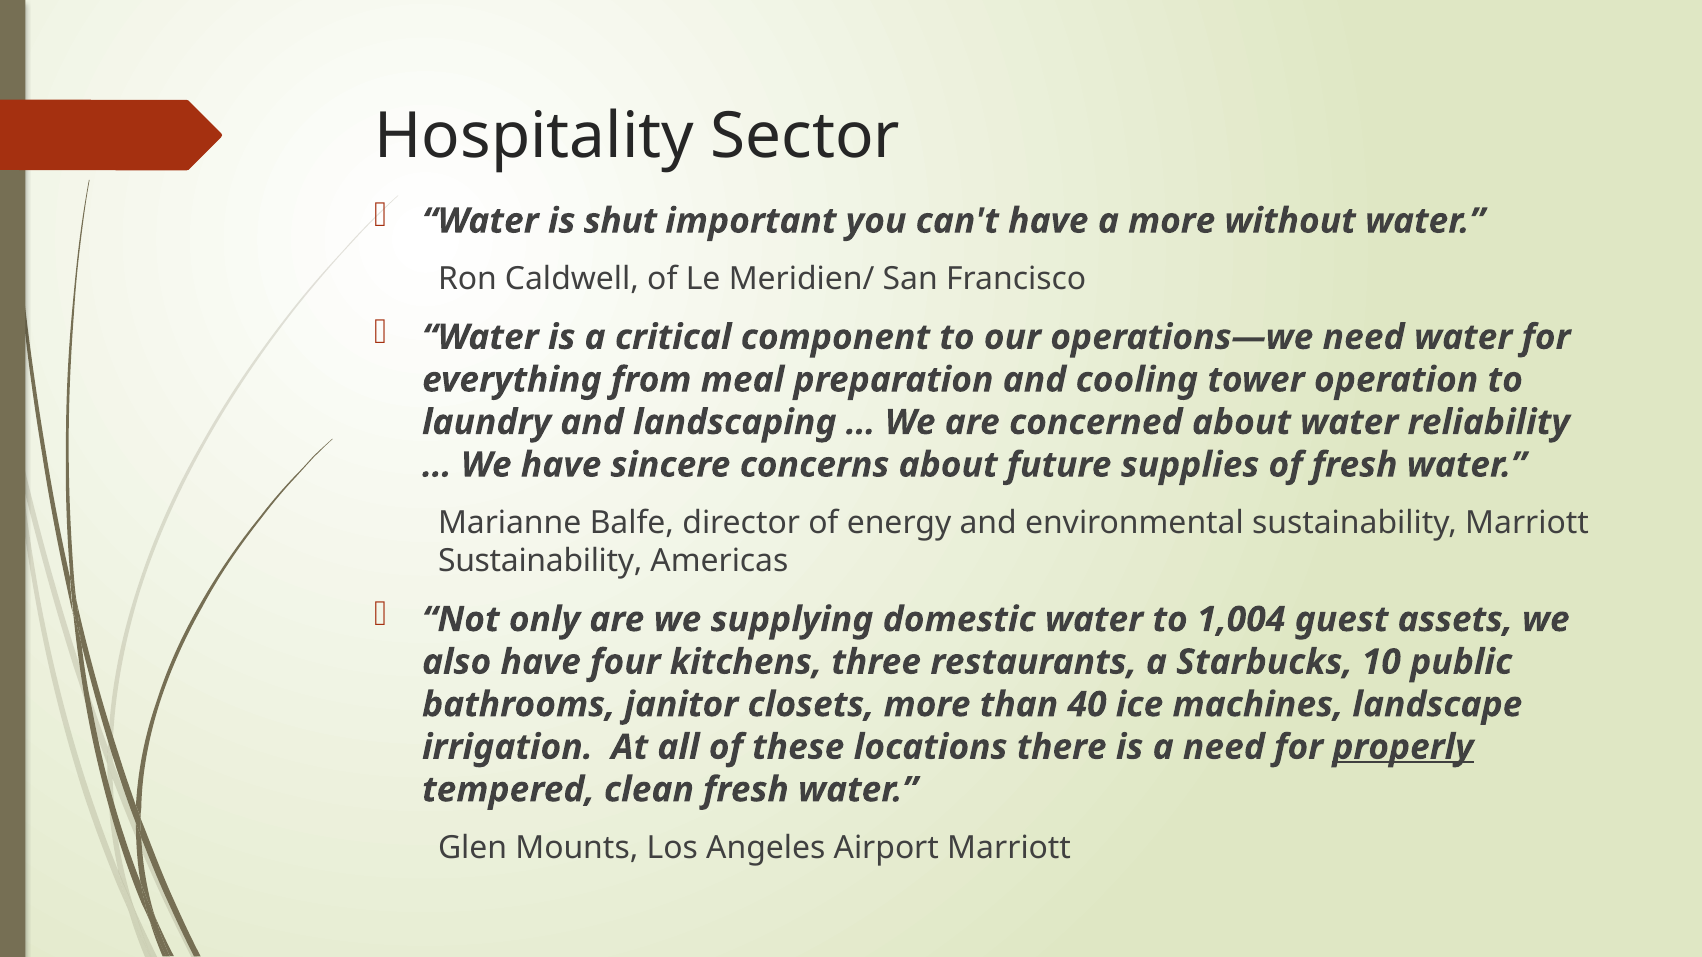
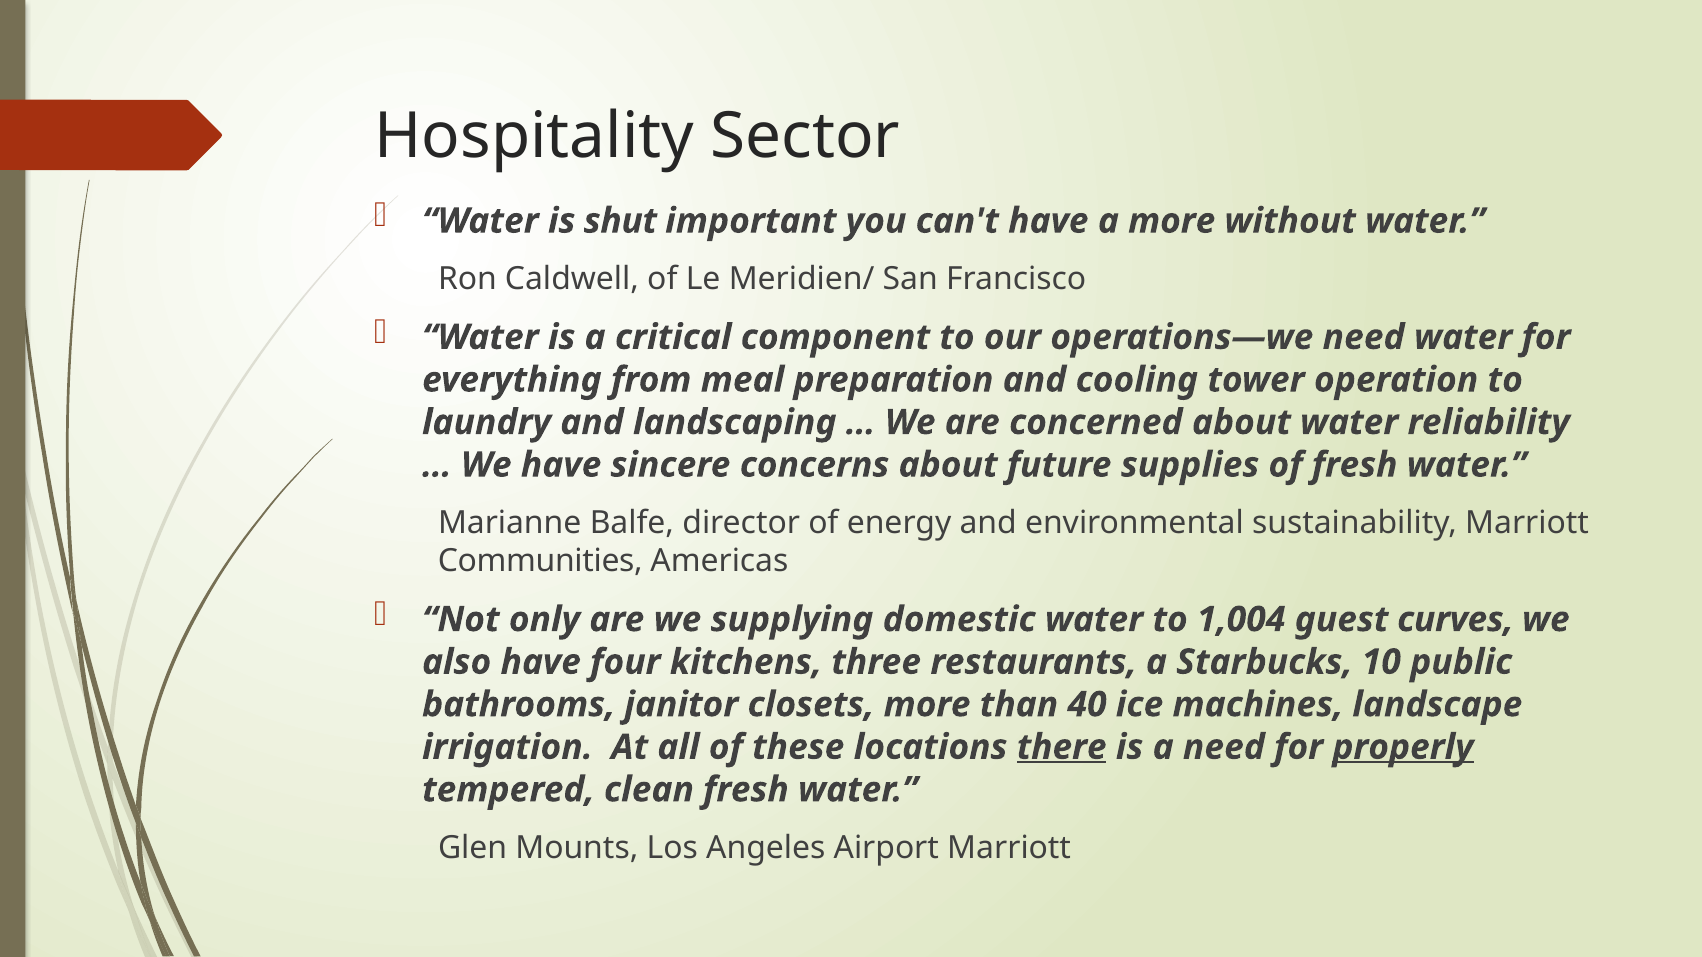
Sustainability at (540, 561): Sustainability -> Communities
assets: assets -> curves
there underline: none -> present
